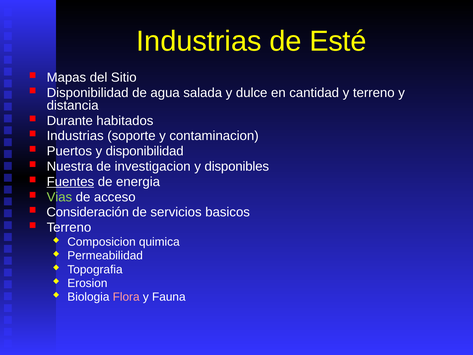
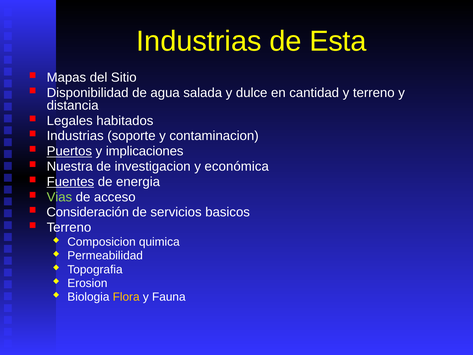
Esté: Esté -> Esta
Durante: Durante -> Legales
Puertos underline: none -> present
y disponibilidad: disponibilidad -> implicaciones
disponibles: disponibles -> económica
Flora colour: pink -> yellow
